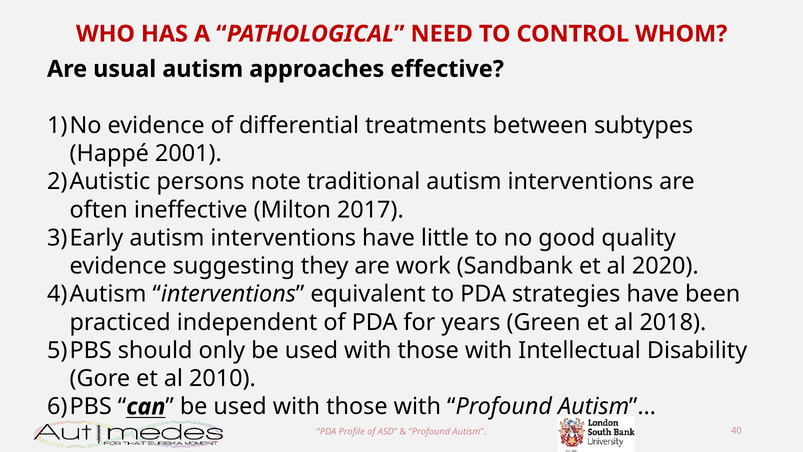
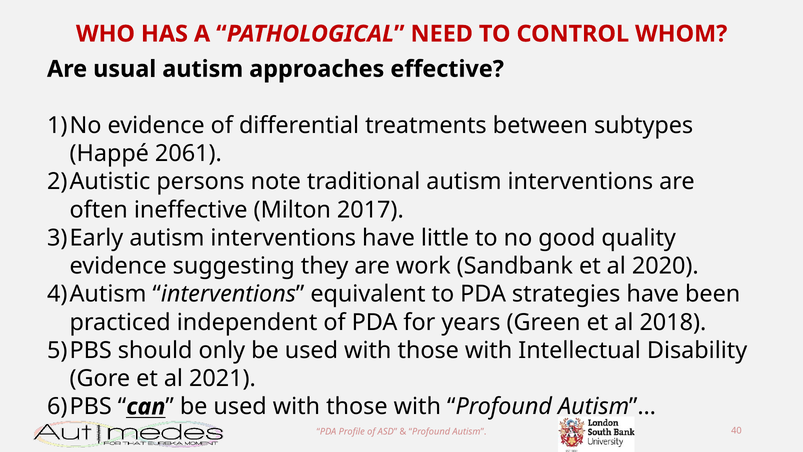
2001: 2001 -> 2061
2010: 2010 -> 2021
